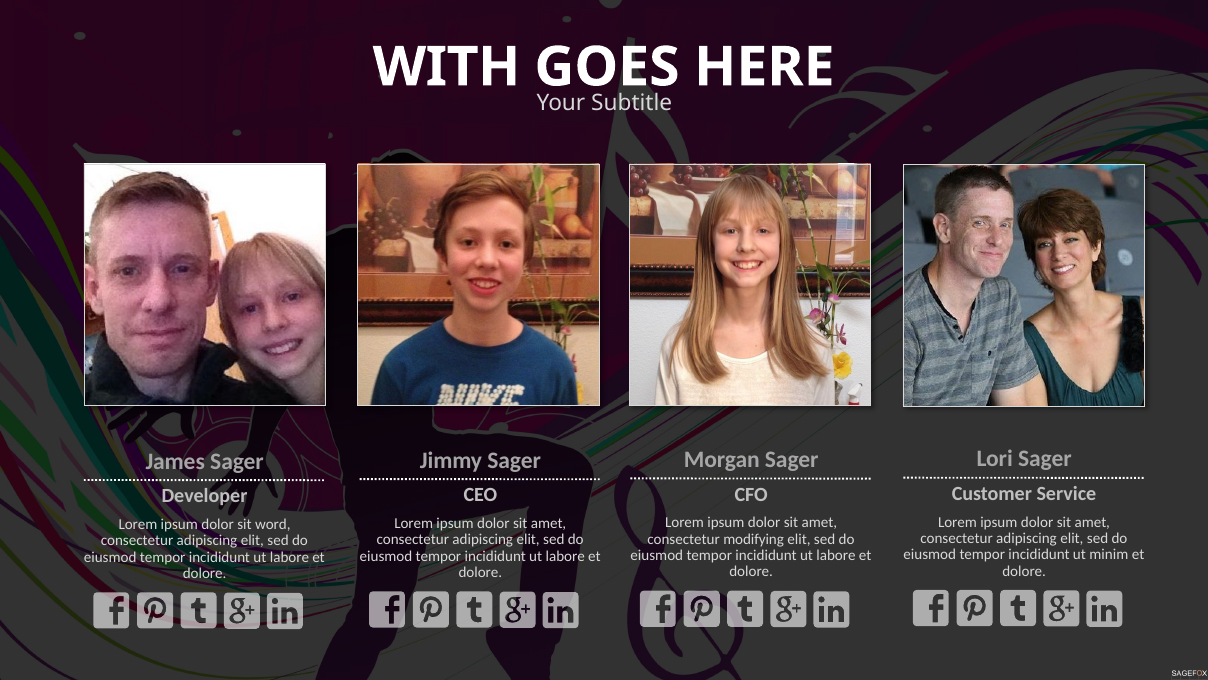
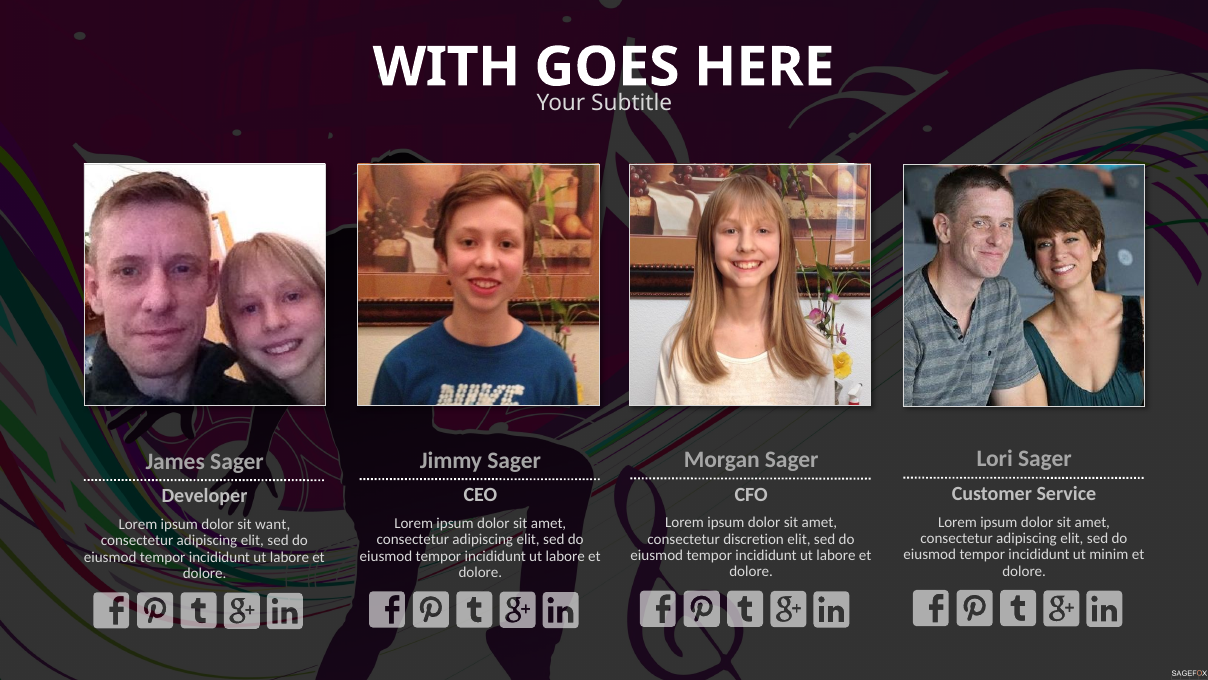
word: word -> want
modifying: modifying -> discretion
